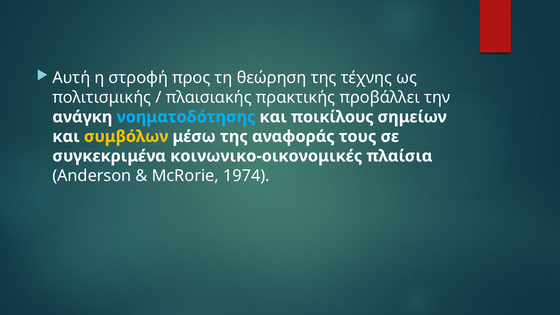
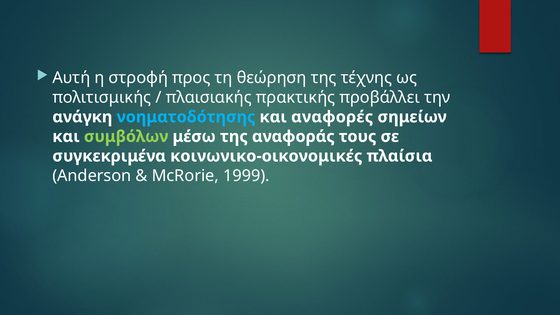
ποικίλους: ποικίλους -> αναφορές
συμβόλων colour: yellow -> light green
1974: 1974 -> 1999
